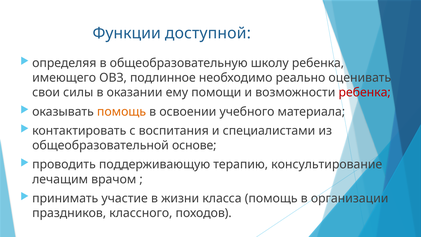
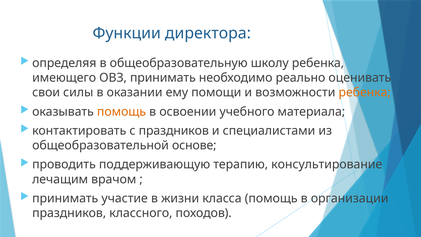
доступной: доступной -> директора
ОВЗ подлинное: подлинное -> принимать
ребенка at (365, 92) colour: red -> orange
с воспитания: воспитания -> праздников
